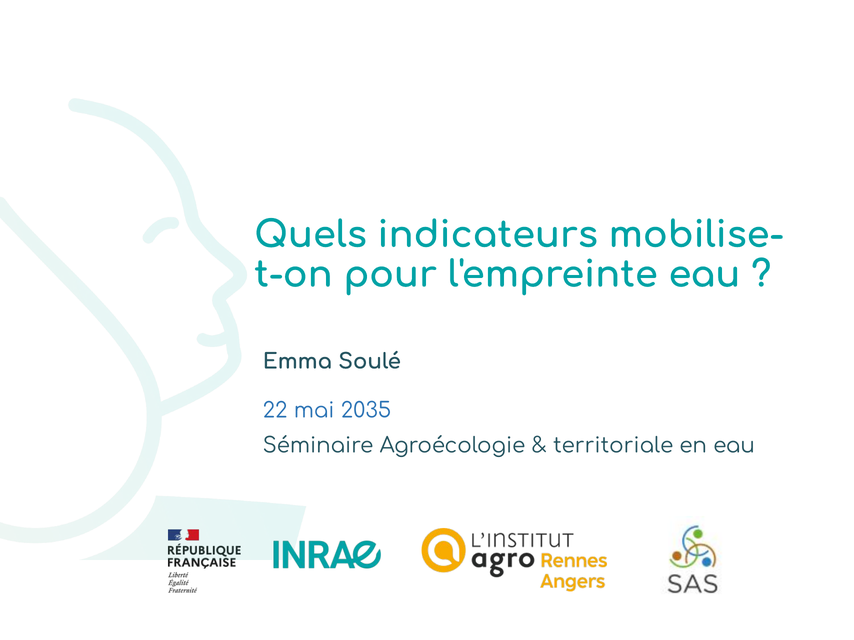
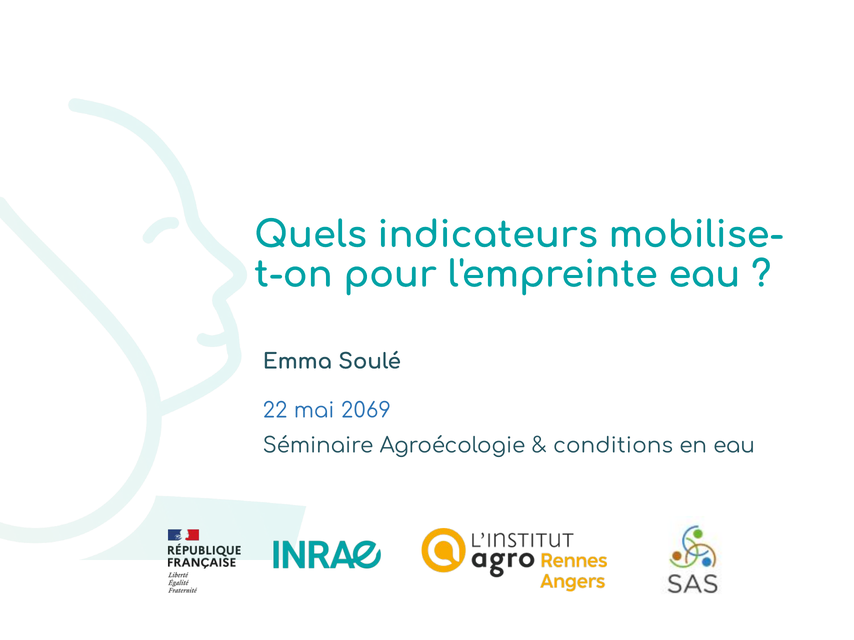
2035: 2035 -> 2069
territoriale: territoriale -> conditions
